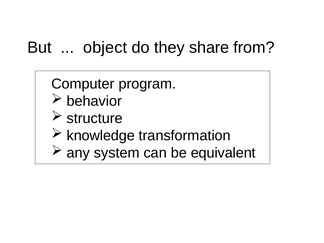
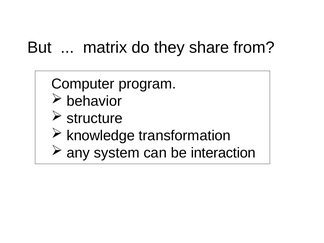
object: object -> matrix
equivalent: equivalent -> interaction
